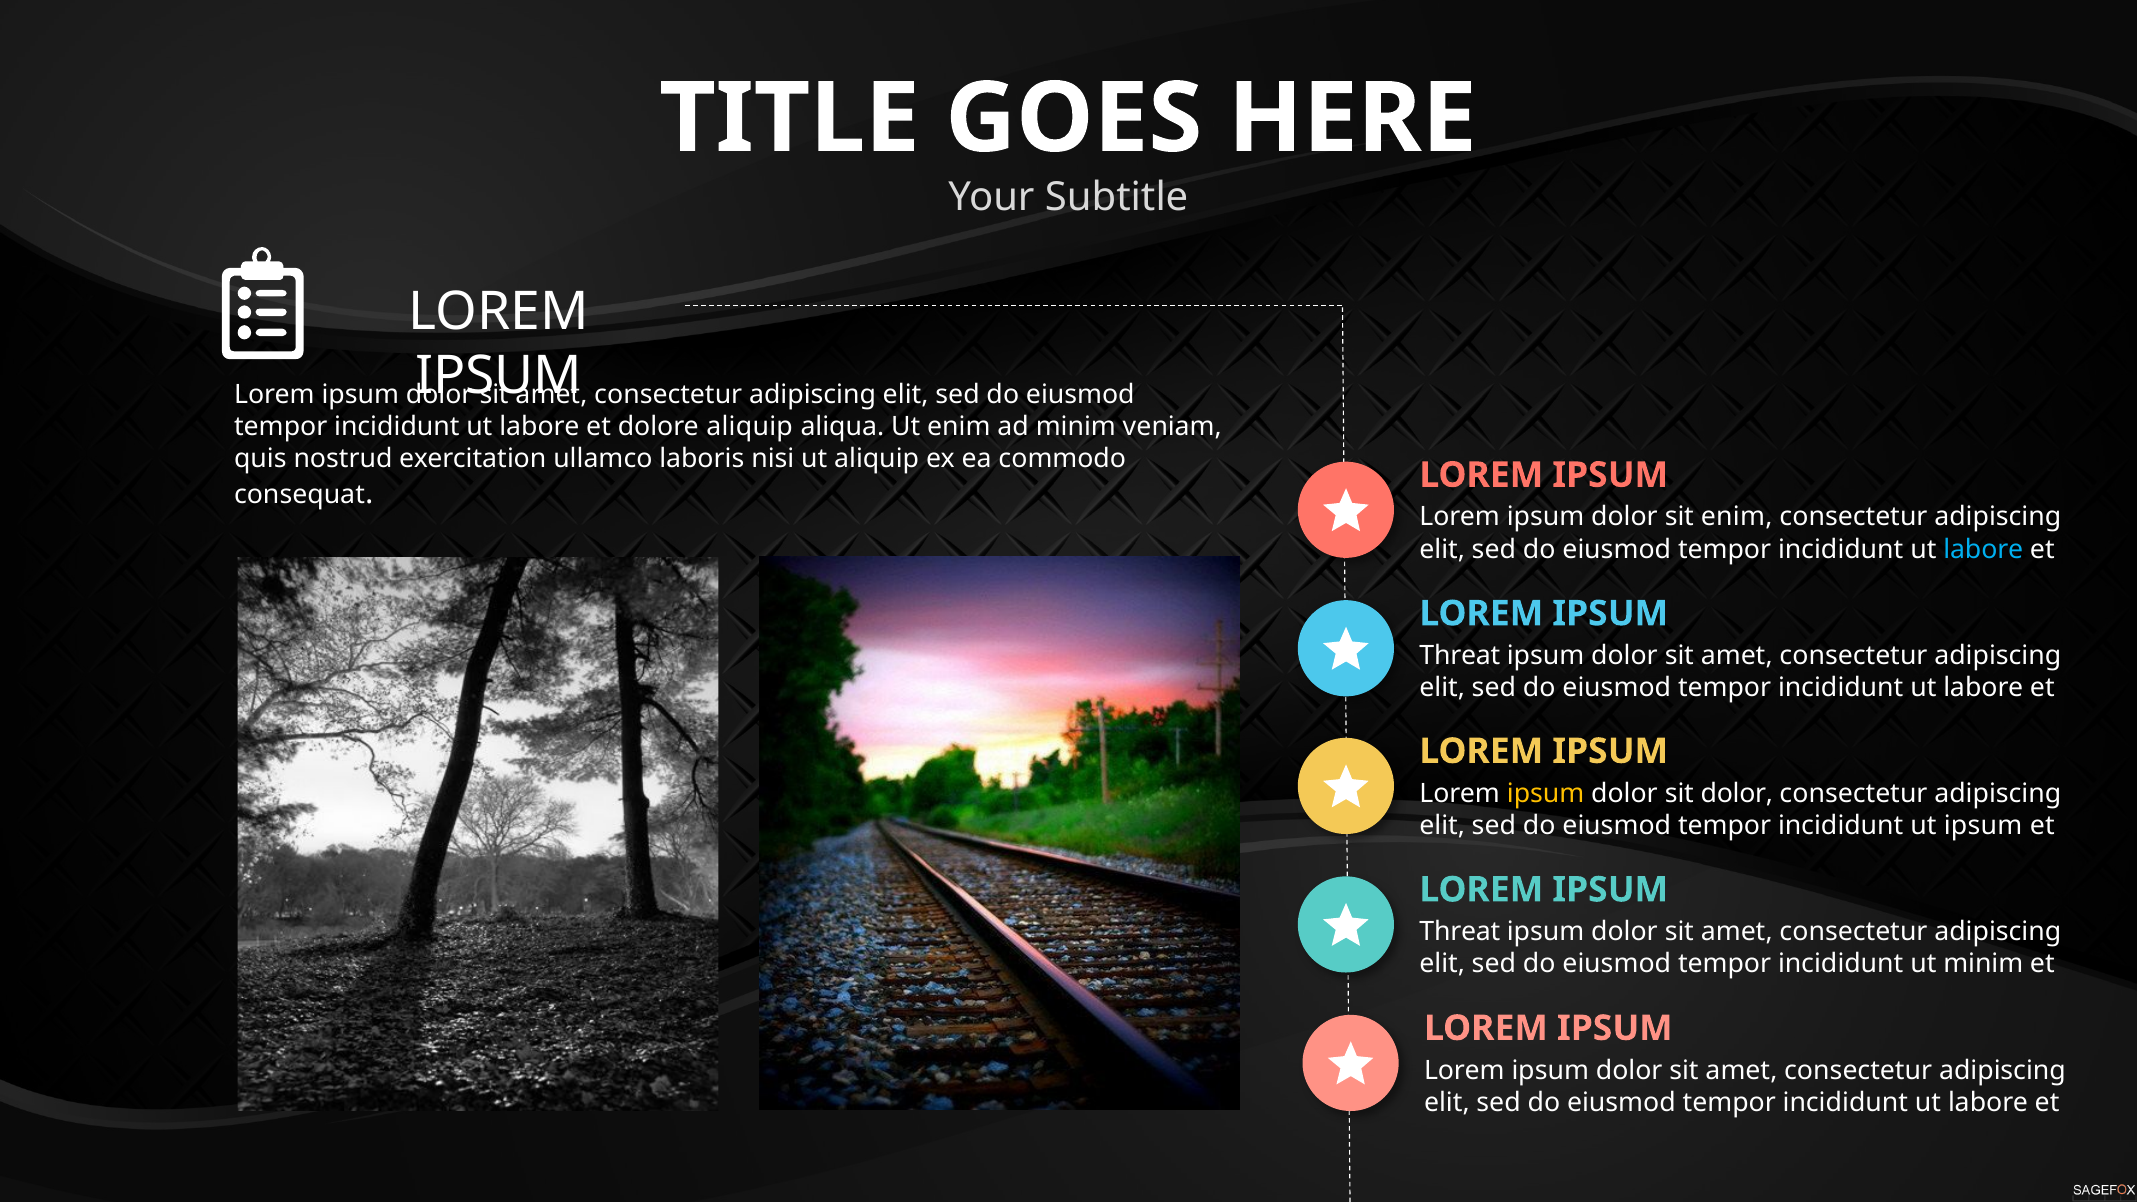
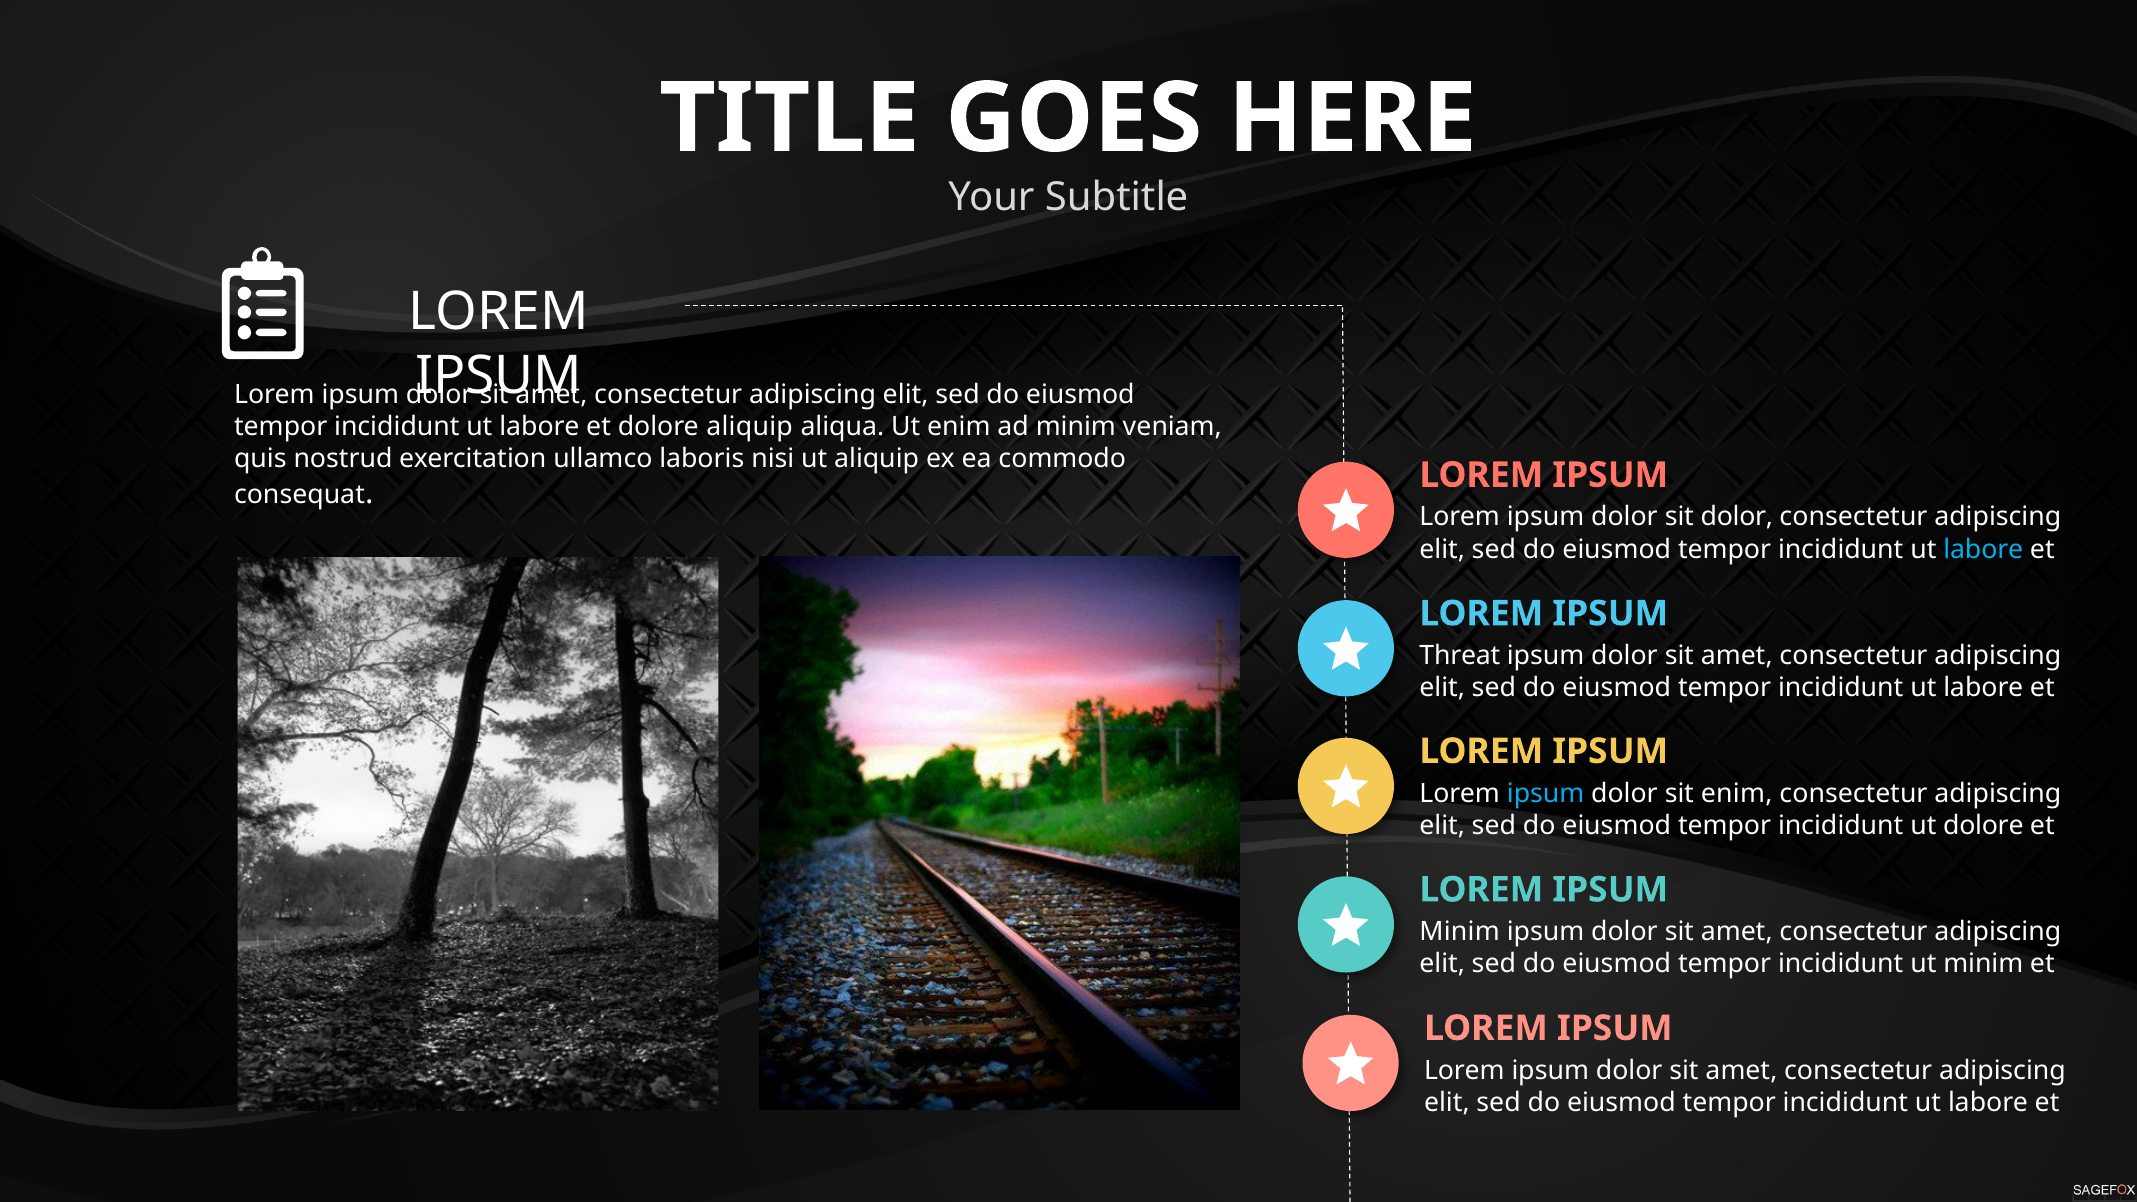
sit enim: enim -> dolor
ipsum at (1546, 793) colour: yellow -> light blue
sit dolor: dolor -> enim
ut ipsum: ipsum -> dolore
Threat at (1460, 932): Threat -> Minim
